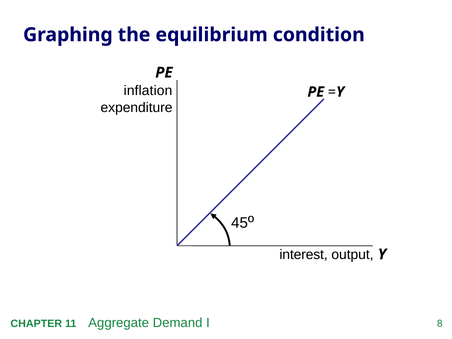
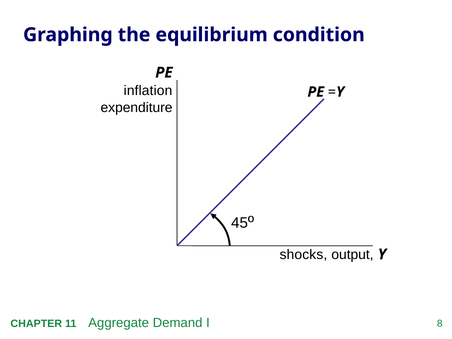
interest: interest -> shocks
